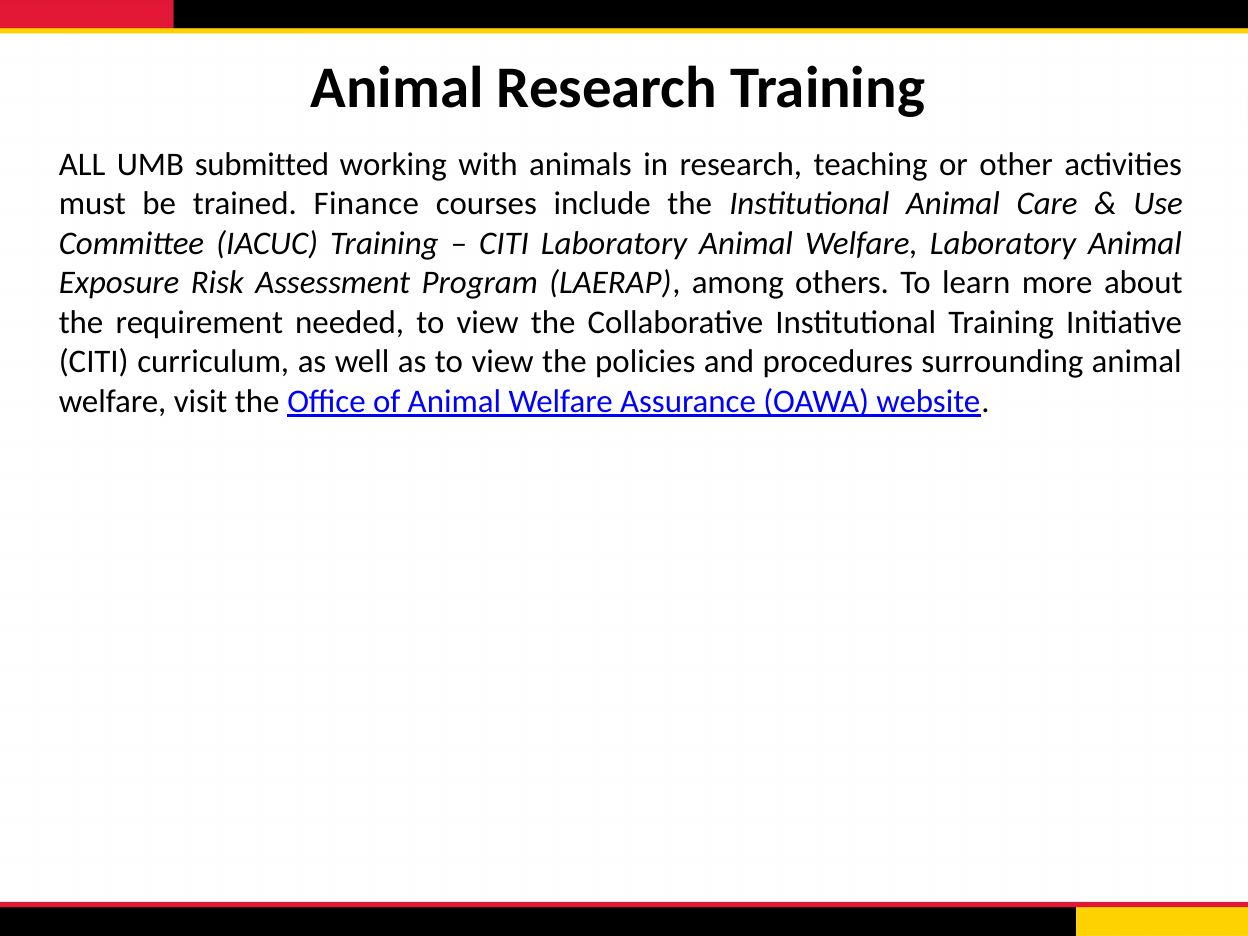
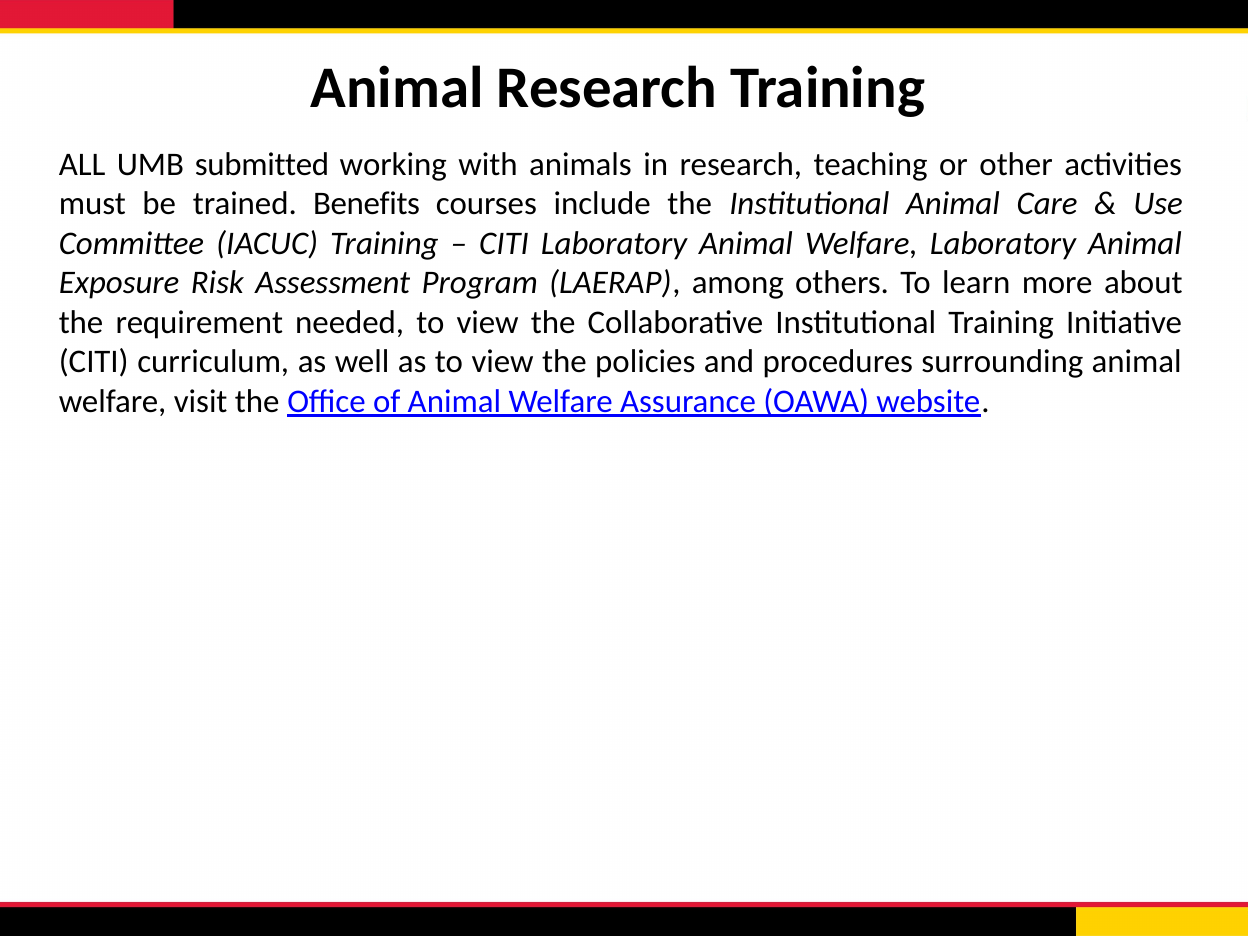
Finance: Finance -> Benefits
